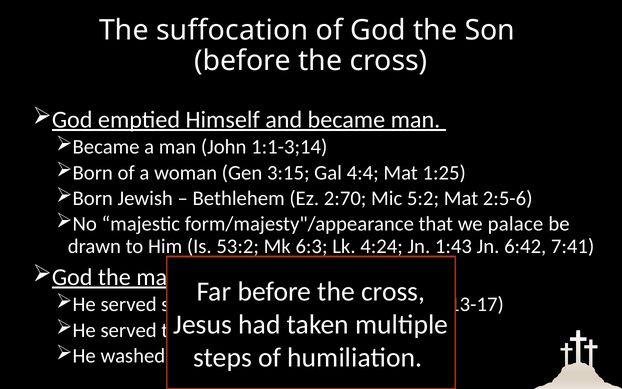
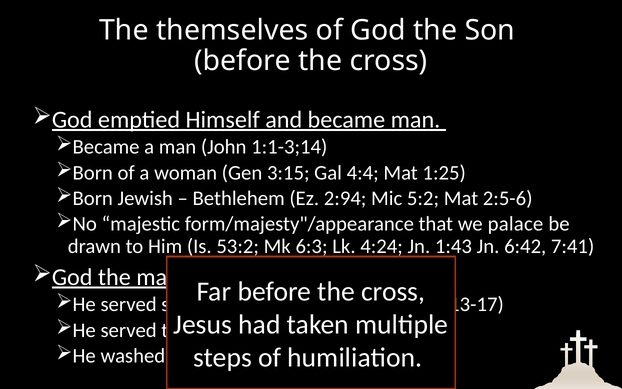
suffocation: suffocation -> themselves
2:70: 2:70 -> 2:94
